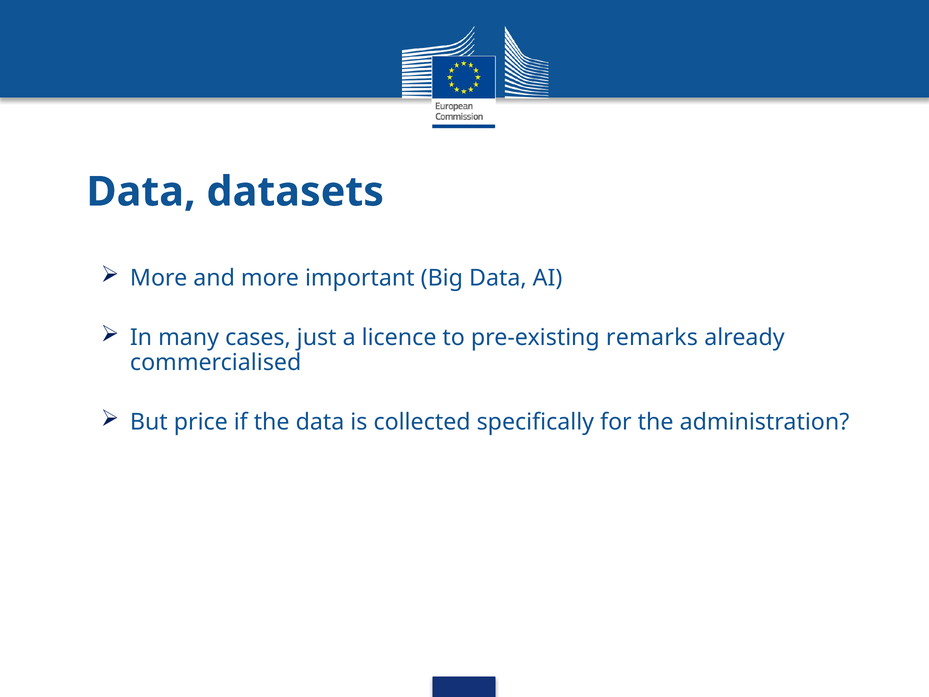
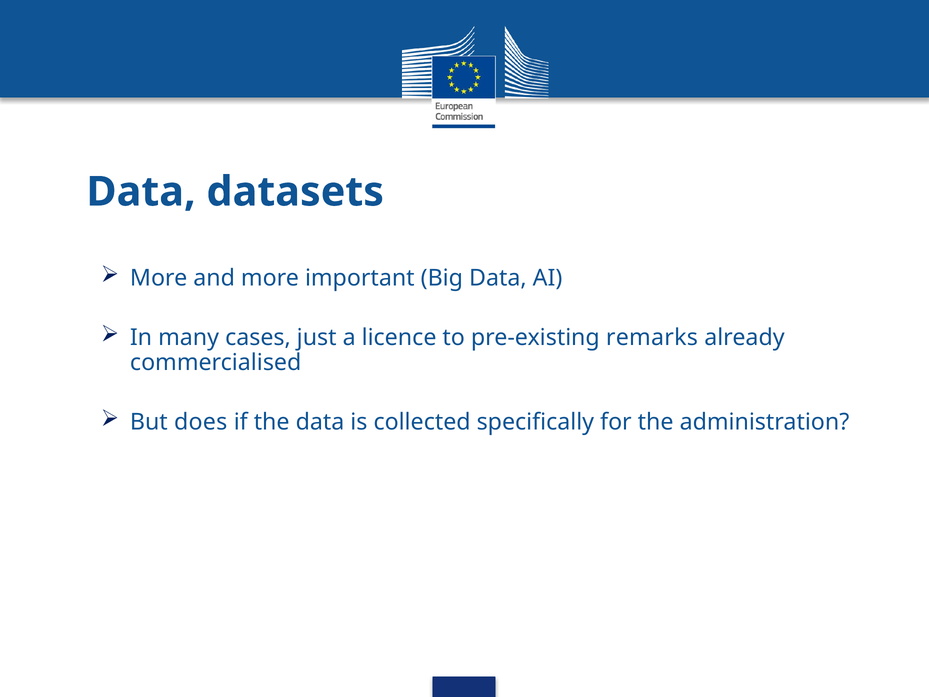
price: price -> does
